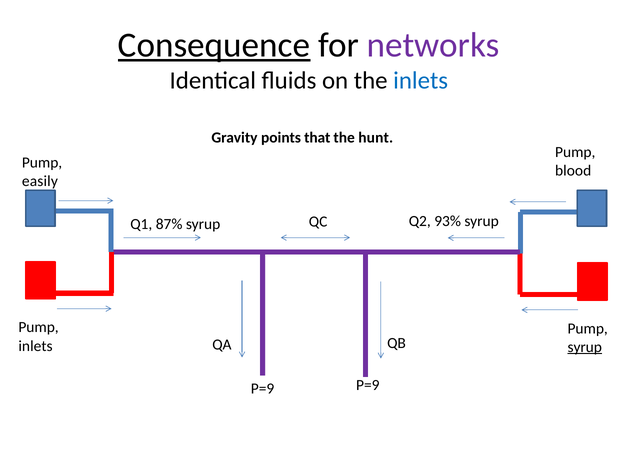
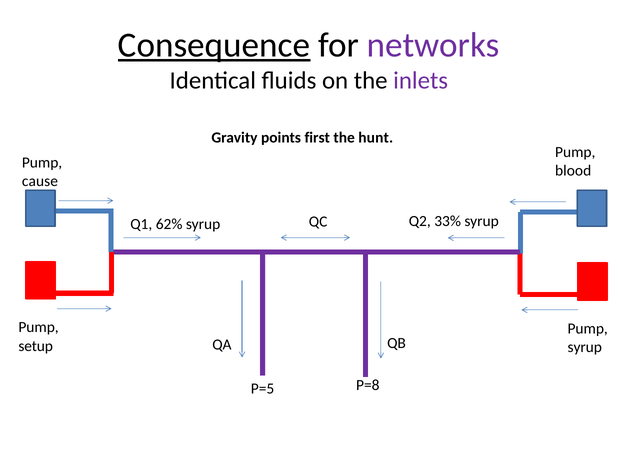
inlets at (421, 81) colour: blue -> purple
that: that -> first
easily: easily -> cause
93%: 93% -> 33%
87%: 87% -> 62%
inlets at (36, 346): inlets -> setup
syrup at (585, 347) underline: present -> none
P=9 at (368, 385): P=9 -> P=8
P=9 at (263, 389): P=9 -> P=5
